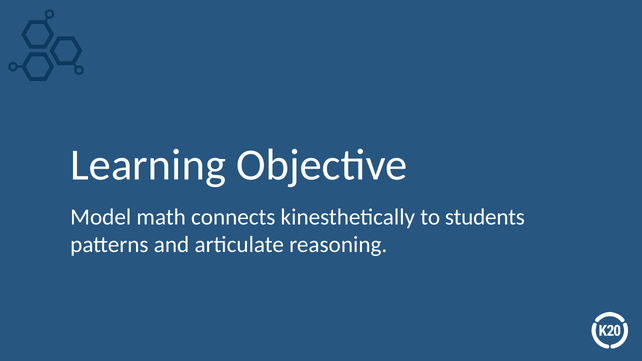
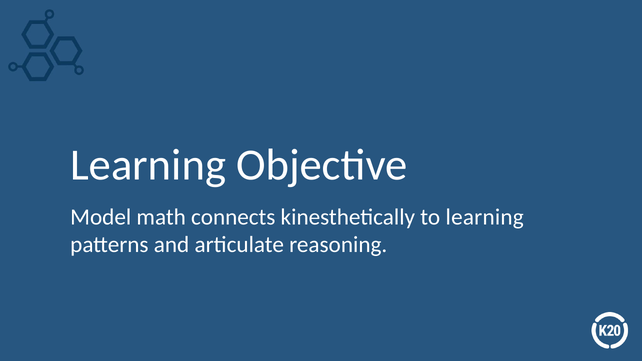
to students: students -> learning
